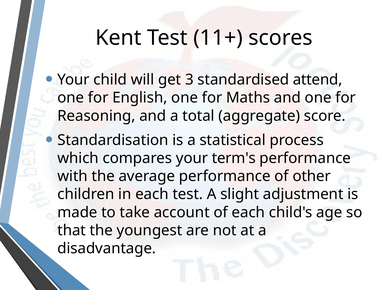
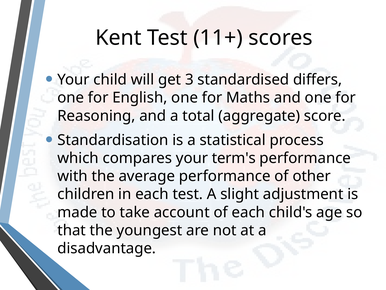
attend: attend -> differs
